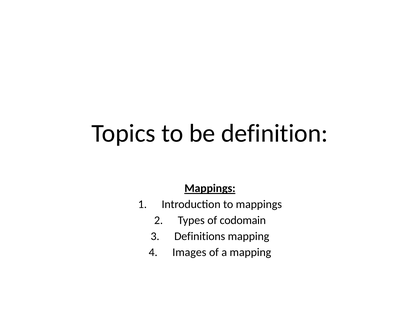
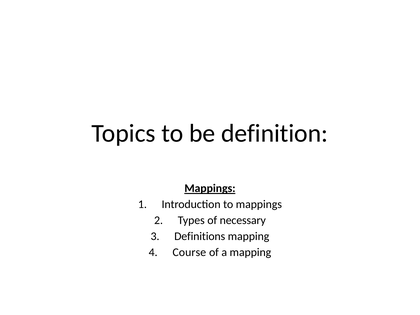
codomain: codomain -> necessary
Images: Images -> Course
